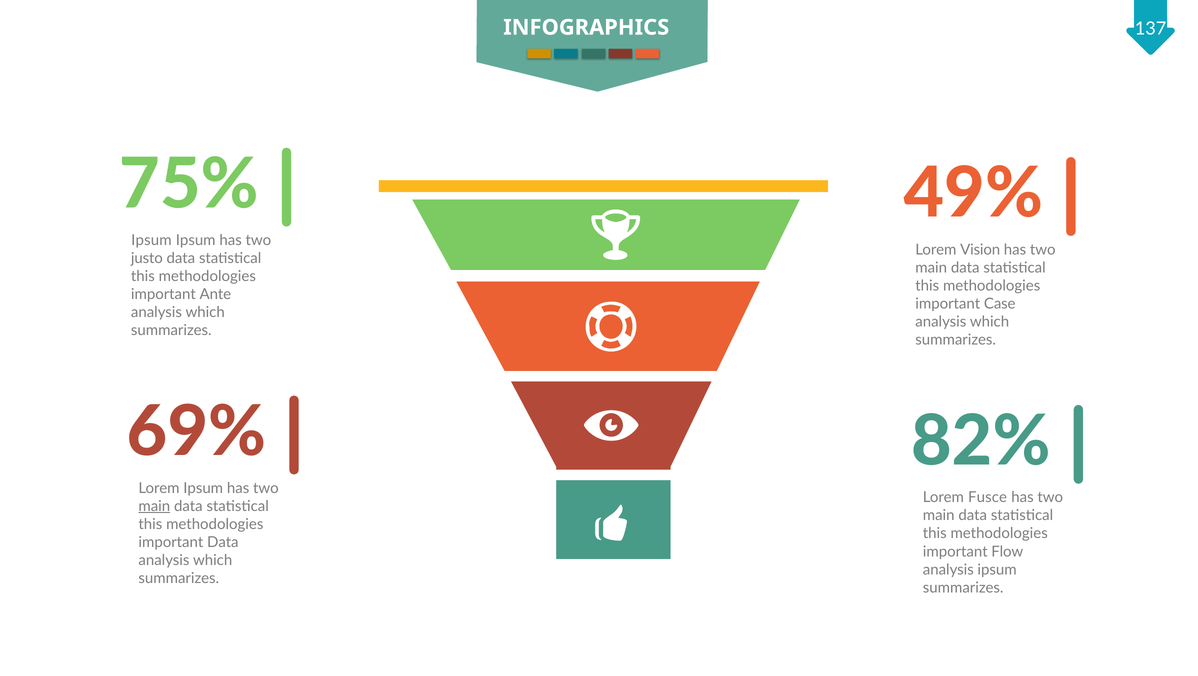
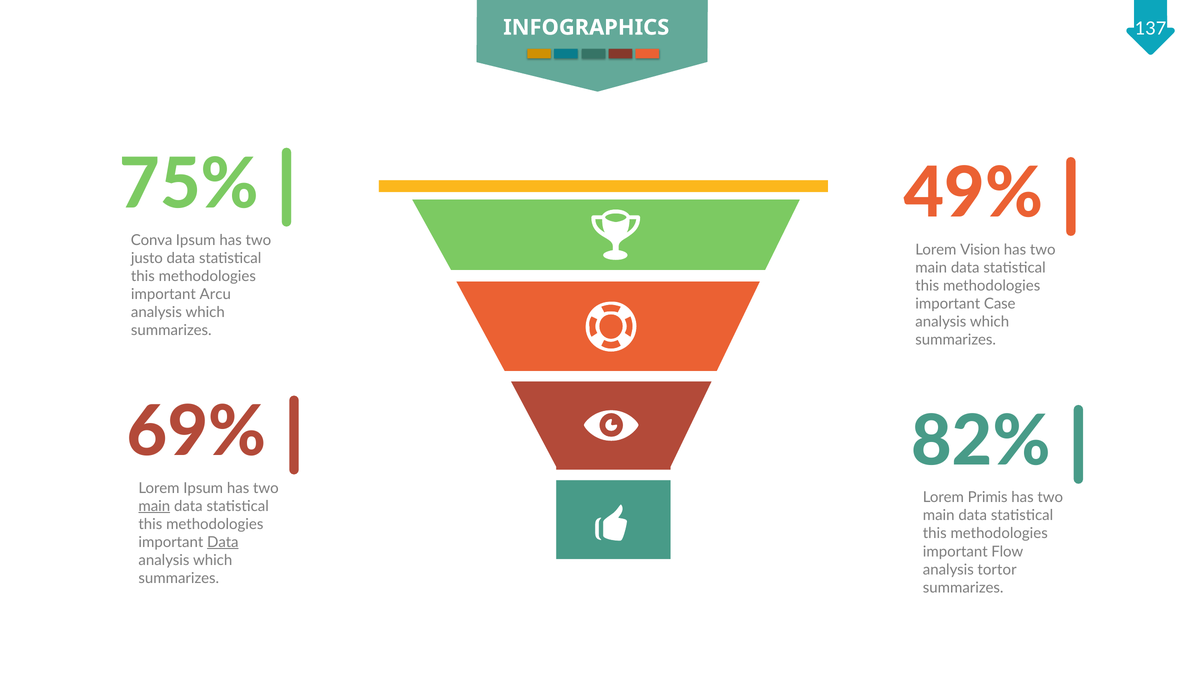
Ipsum at (151, 240): Ipsum -> Conva
Ante: Ante -> Arcu
Fusce: Fusce -> Primis
Data at (223, 542) underline: none -> present
analysis ipsum: ipsum -> tortor
